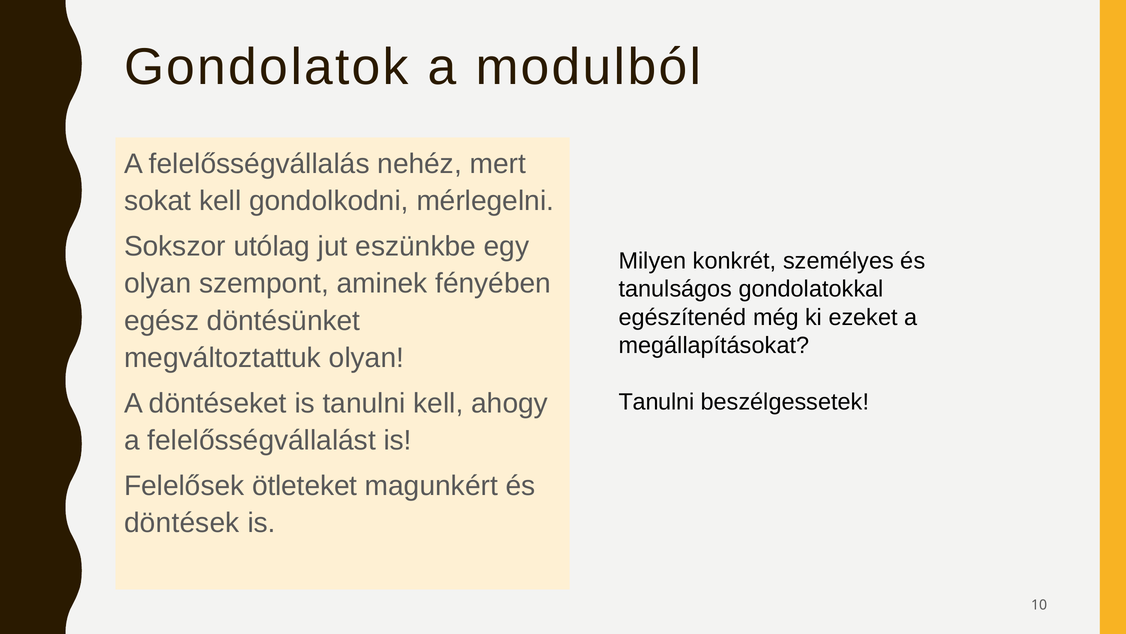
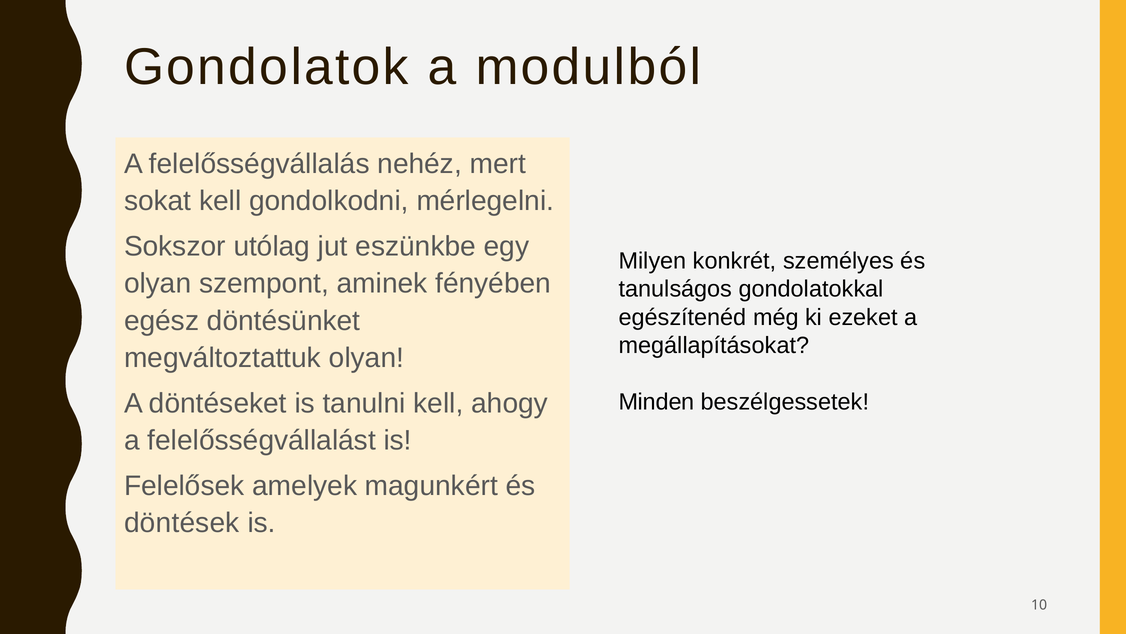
Tanulni at (657, 401): Tanulni -> Minden
ötleteket: ötleteket -> amelyek
